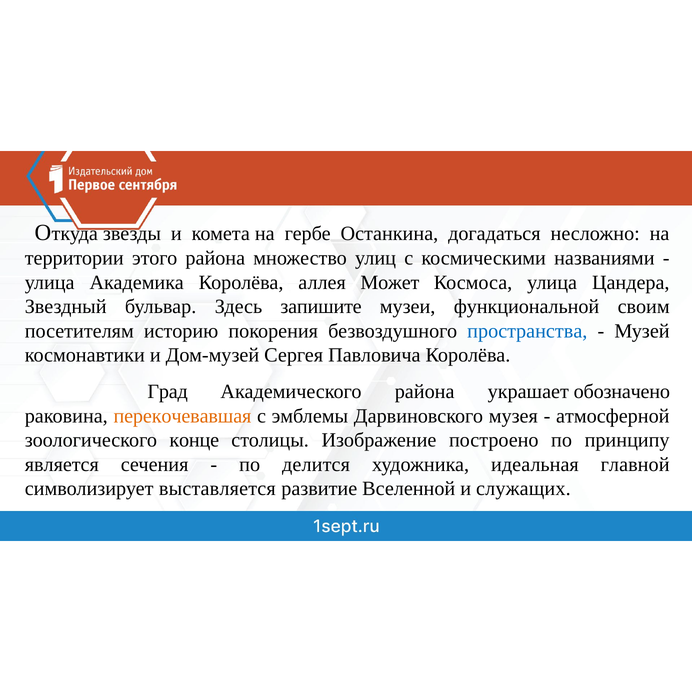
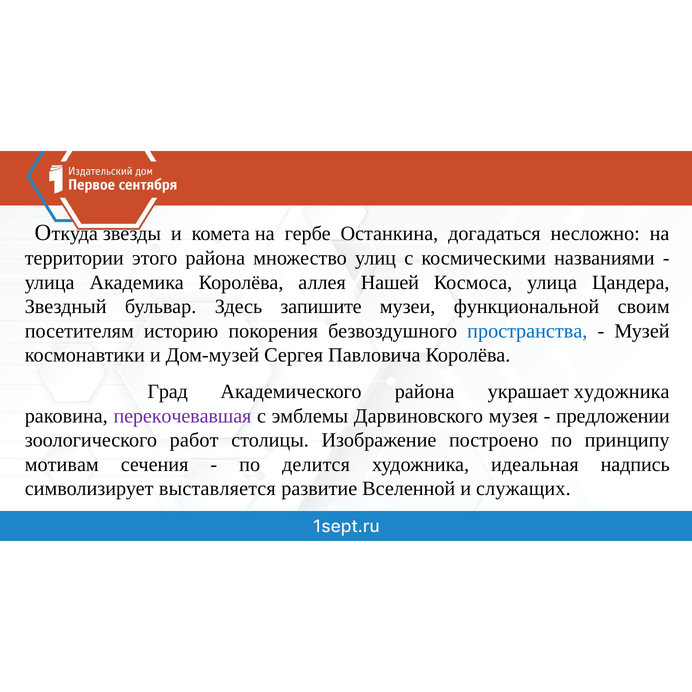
Может: Может -> Нашей
украшает обозначено: обозначено -> художника
перекочевавшая colour: orange -> purple
атмосферной: атмосферной -> предложении
конце: конце -> работ
является: является -> мотивам
главной: главной -> надпись
